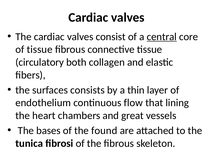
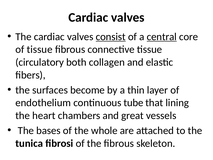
consist underline: none -> present
consists: consists -> become
flow: flow -> tube
found: found -> whole
